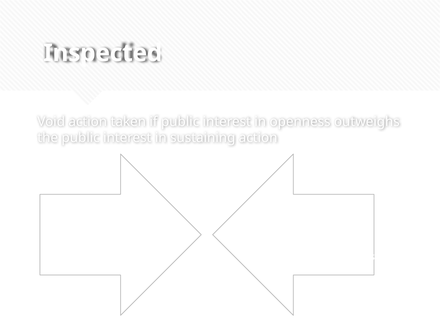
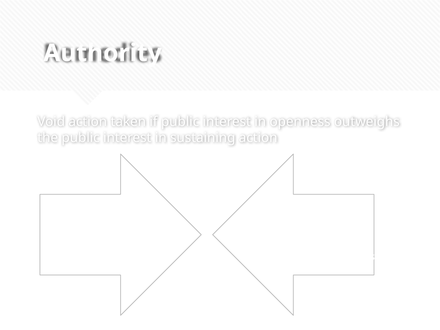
Inspected: Inspected -> Authority
